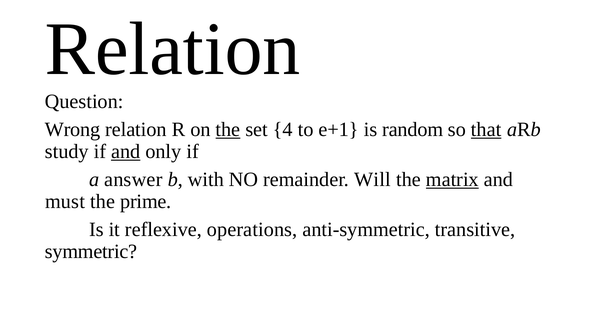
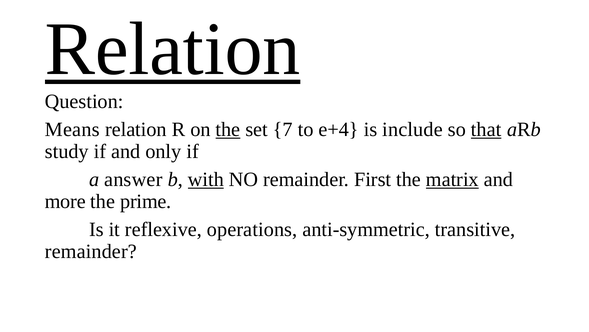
Relation at (173, 49) underline: none -> present
Wrong: Wrong -> Means
4: 4 -> 7
e+1: e+1 -> e+4
random: random -> include
and at (126, 151) underline: present -> none
with underline: none -> present
Will: Will -> First
must: must -> more
symmetric at (91, 251): symmetric -> remainder
